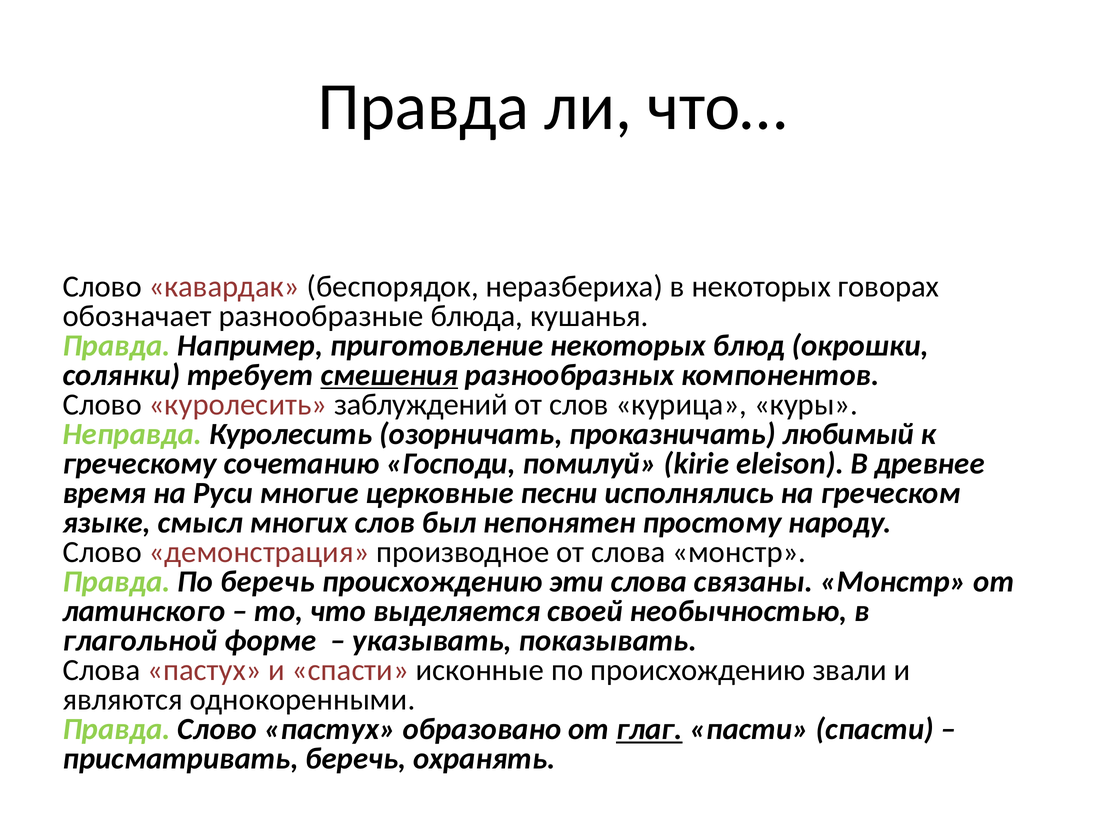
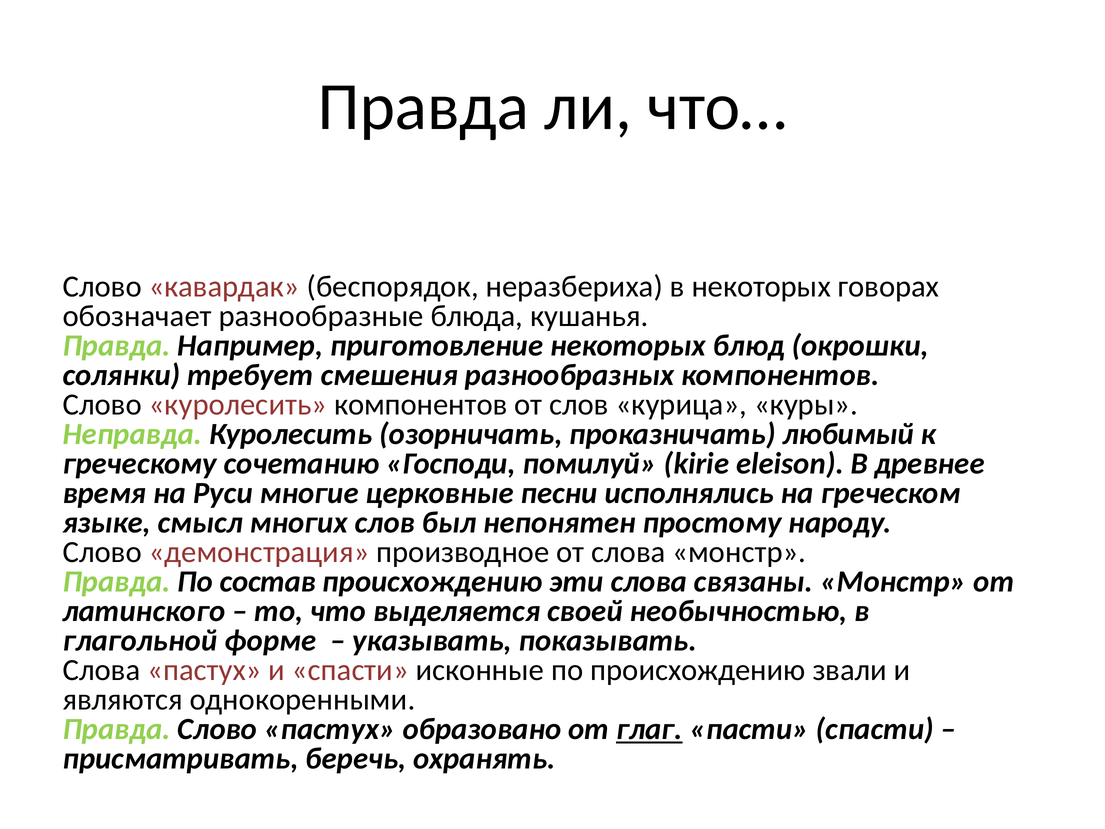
смешения underline: present -> none
куролесить заблуждений: заблуждений -> компонентов
По беречь: беречь -> состав
